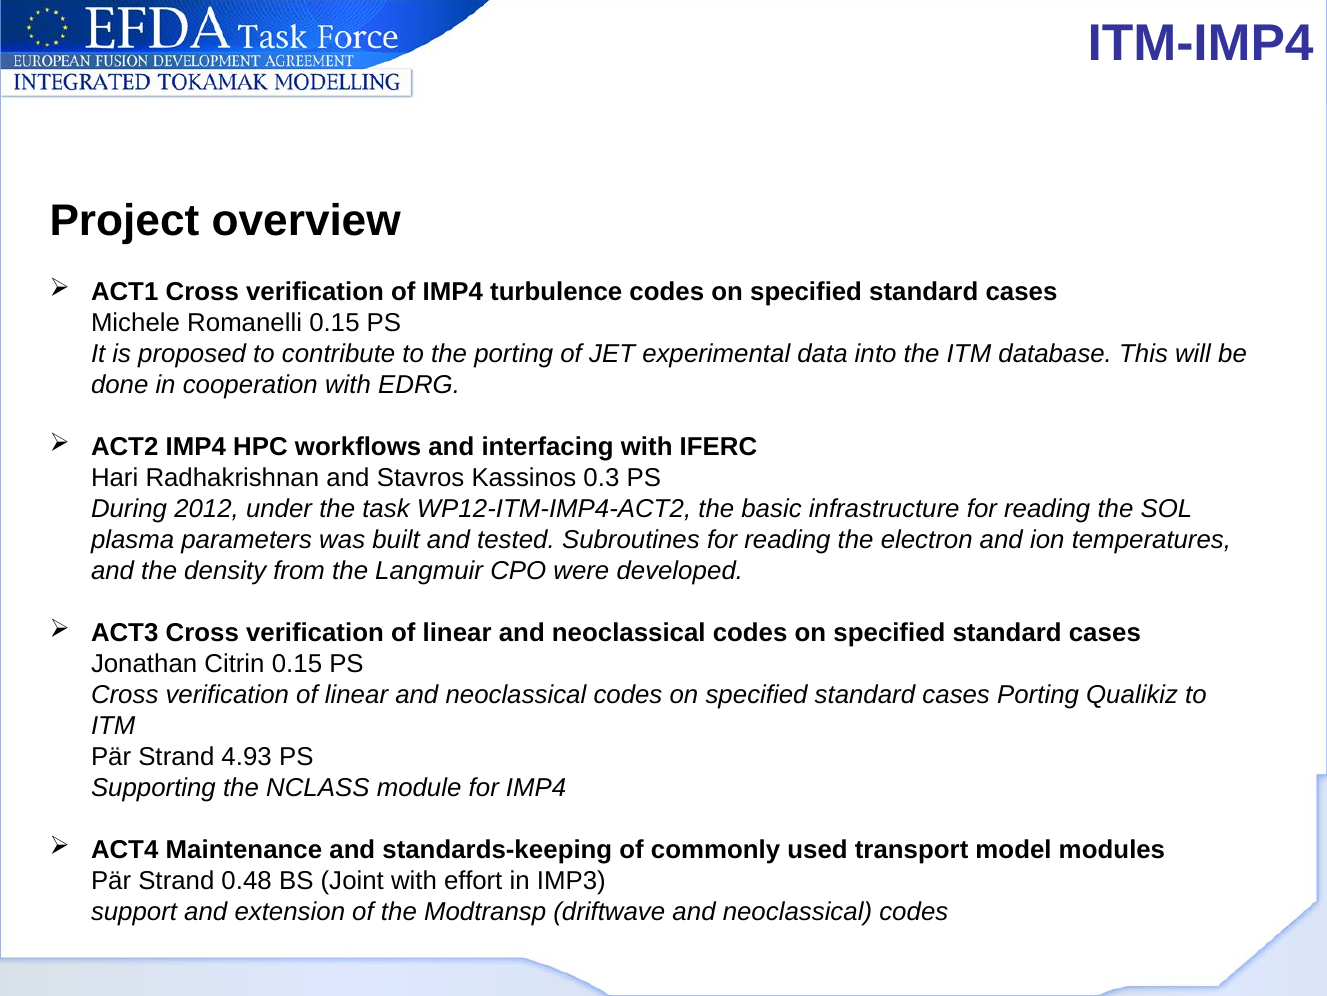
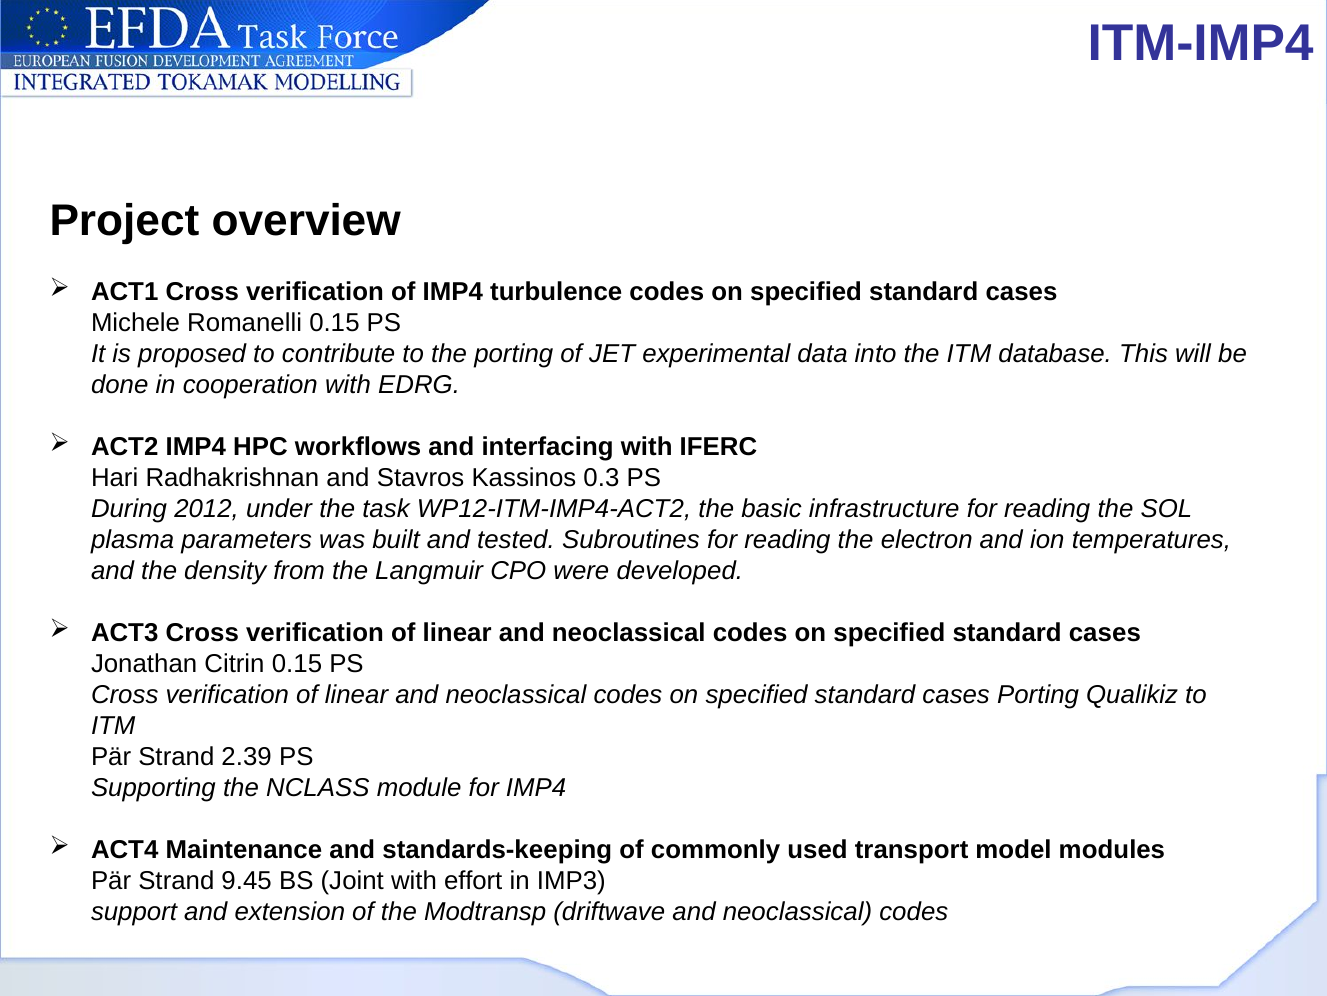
4.93: 4.93 -> 2.39
0.48: 0.48 -> 9.45
